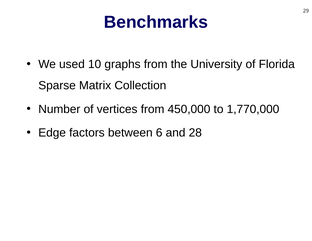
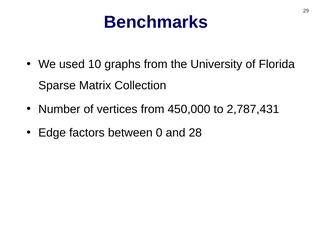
1,770,000: 1,770,000 -> 2,787,431
6: 6 -> 0
